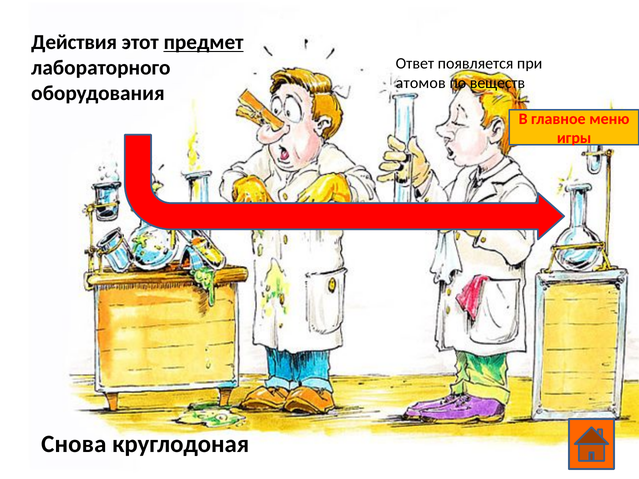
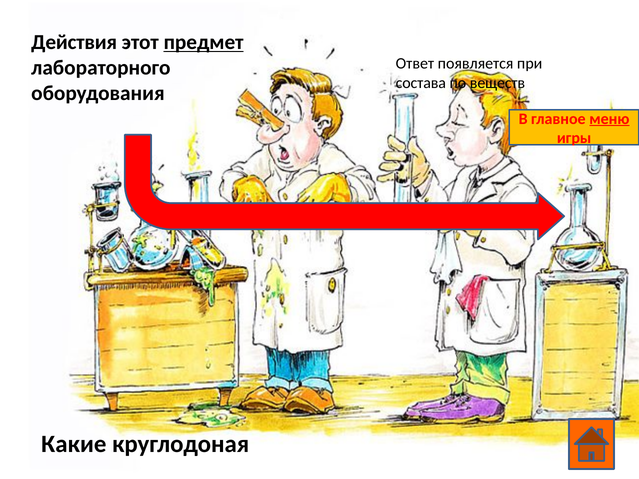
атомов: атомов -> состава
меню underline: none -> present
Снова: Снова -> Какие
